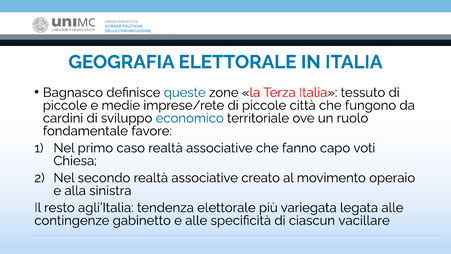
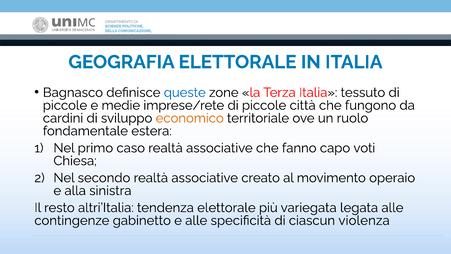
economico colour: blue -> orange
favore: favore -> estera
agli’Italia: agli’Italia -> altri’Italia
vacillare: vacillare -> violenza
